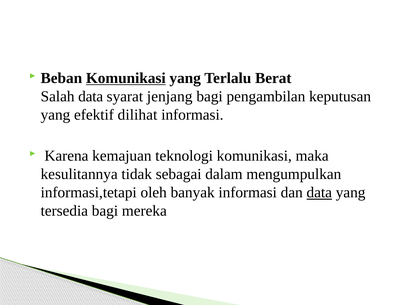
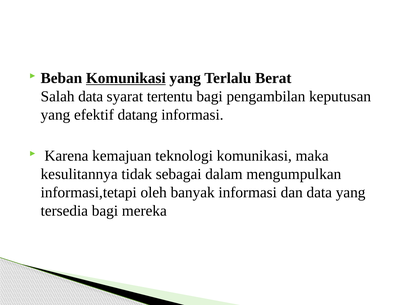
jenjang: jenjang -> tertentu
dilihat: dilihat -> datang
data at (319, 193) underline: present -> none
